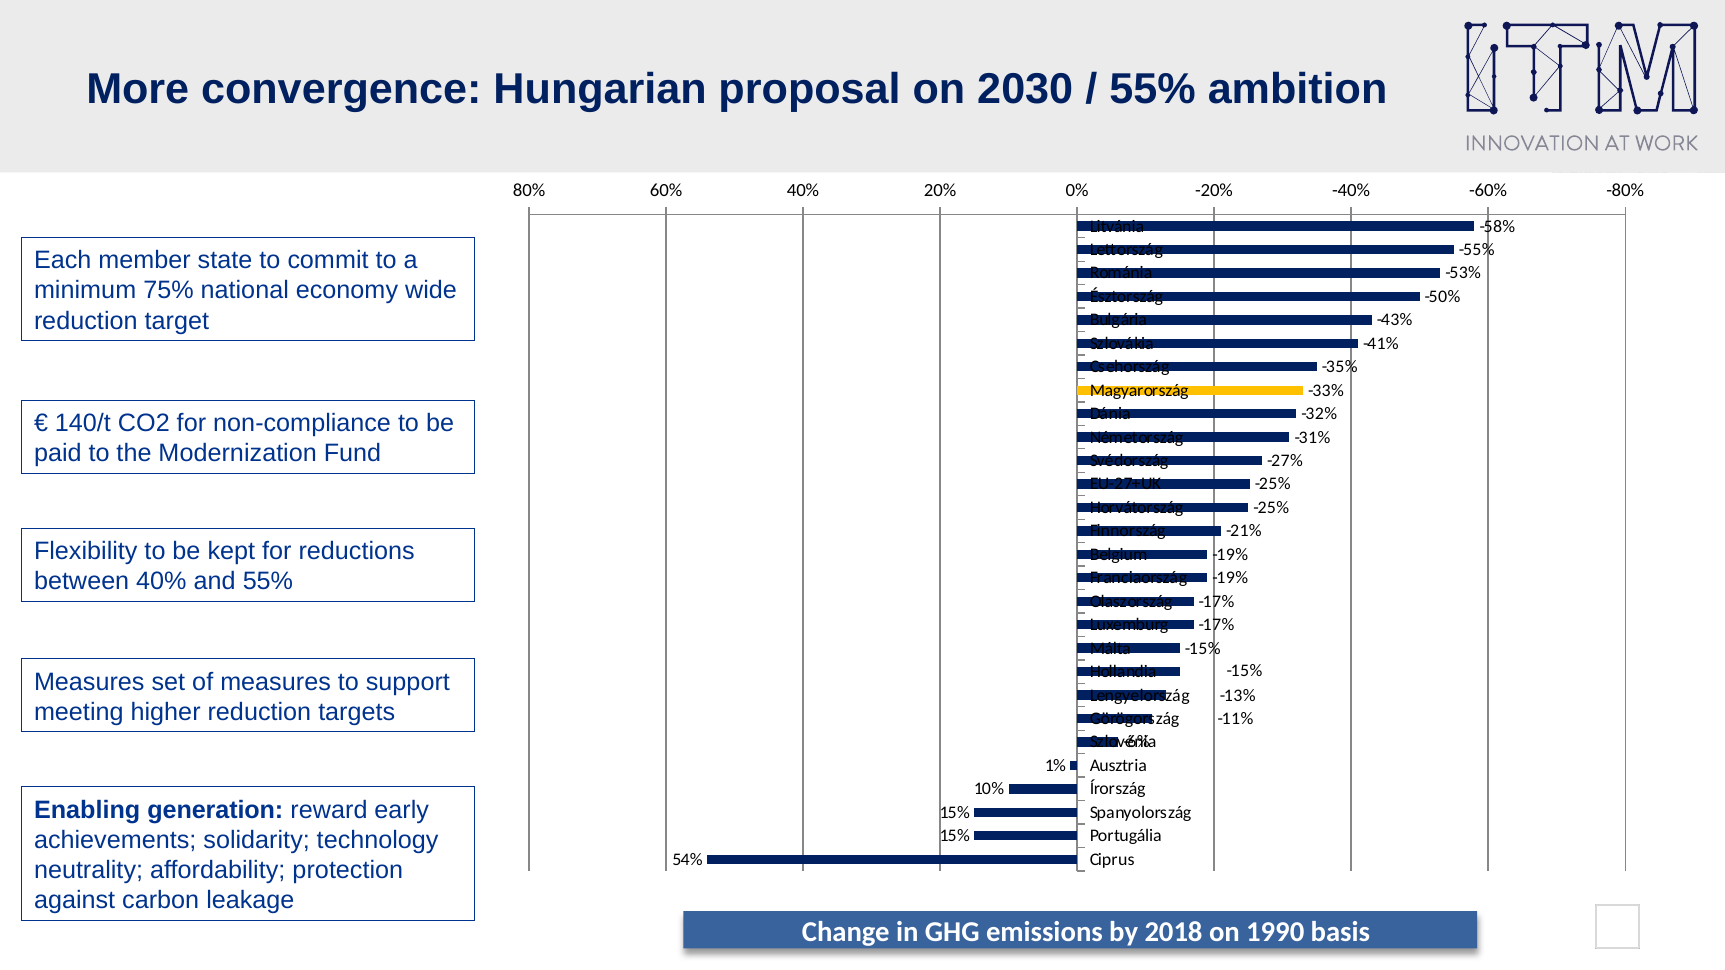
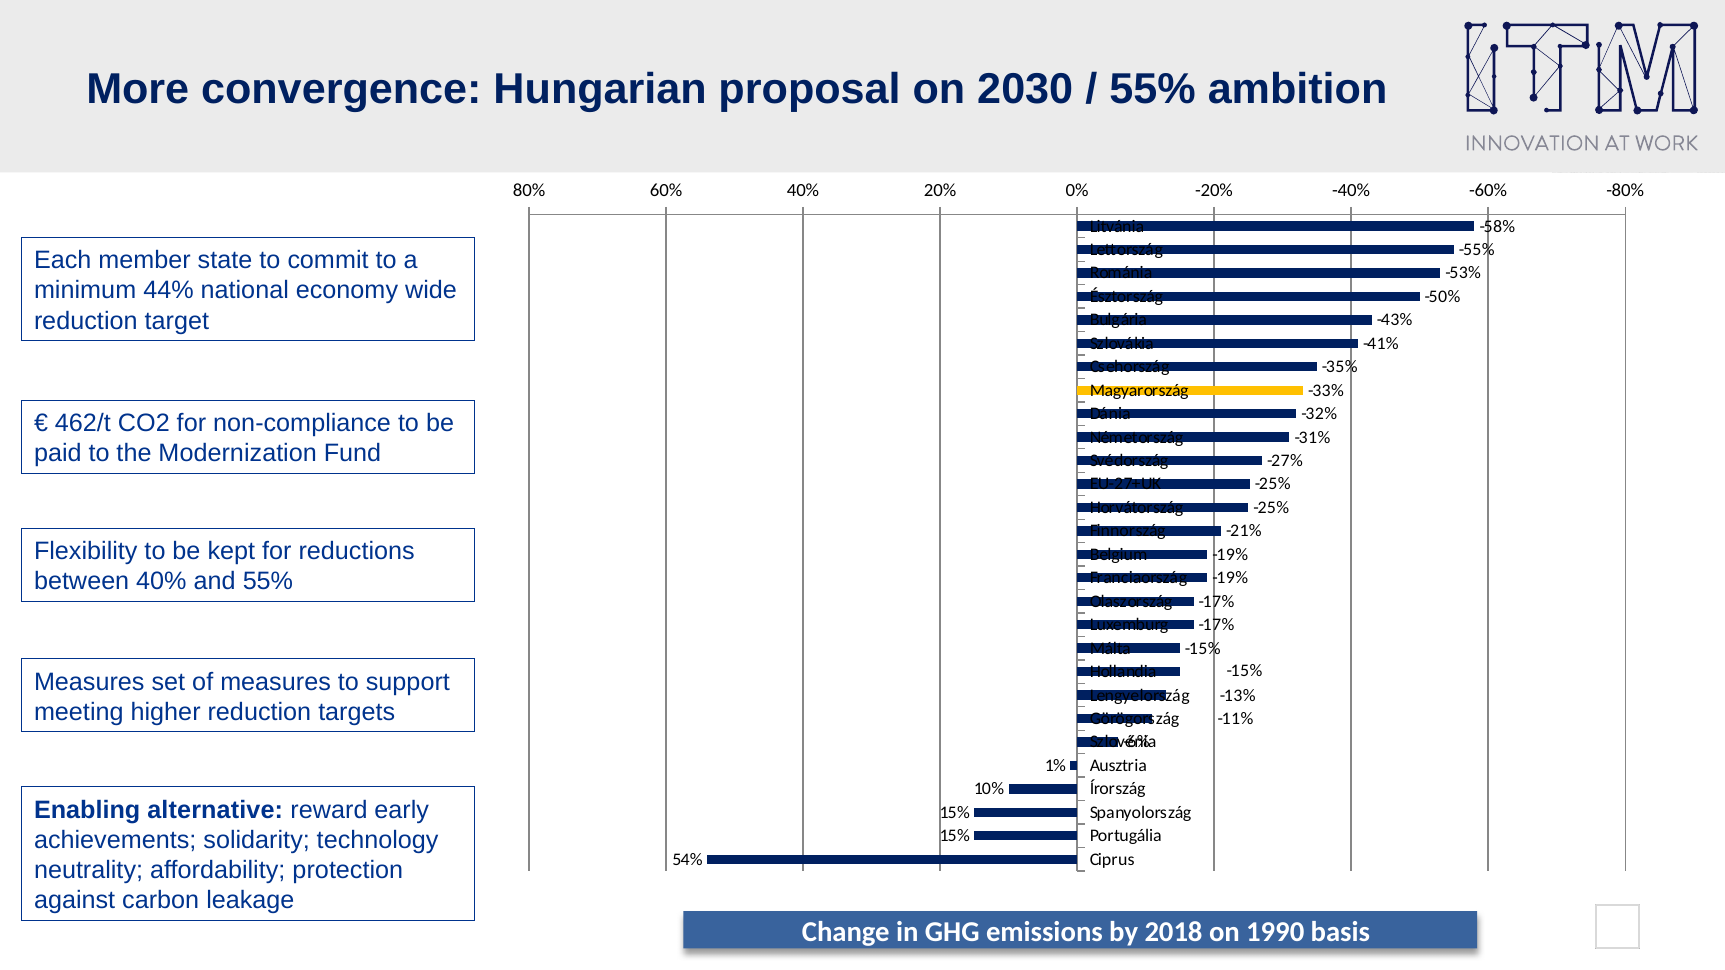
75%: 75% -> 44%
140/t: 140/t -> 462/t
generation: generation -> alternative
